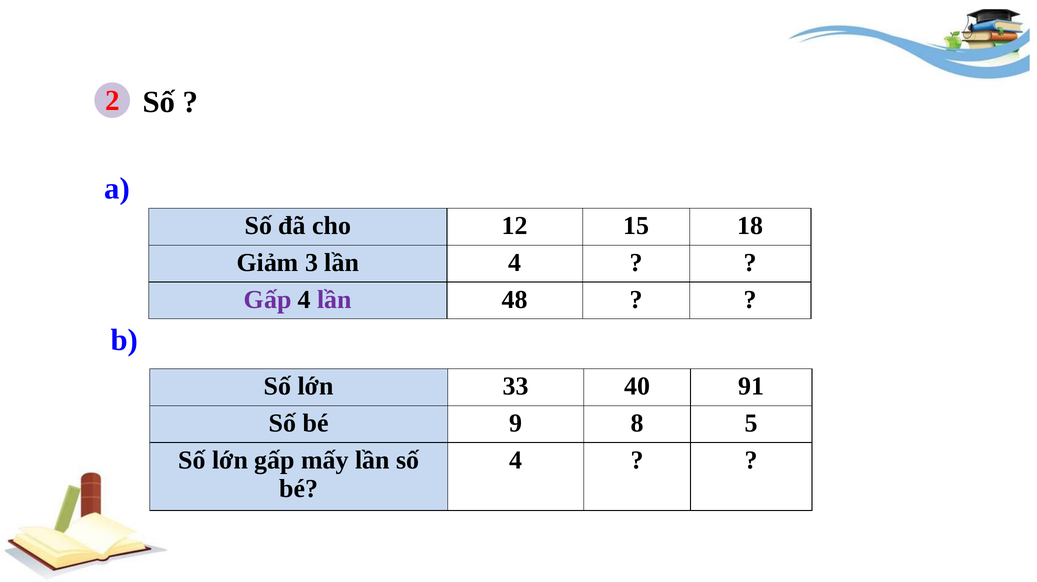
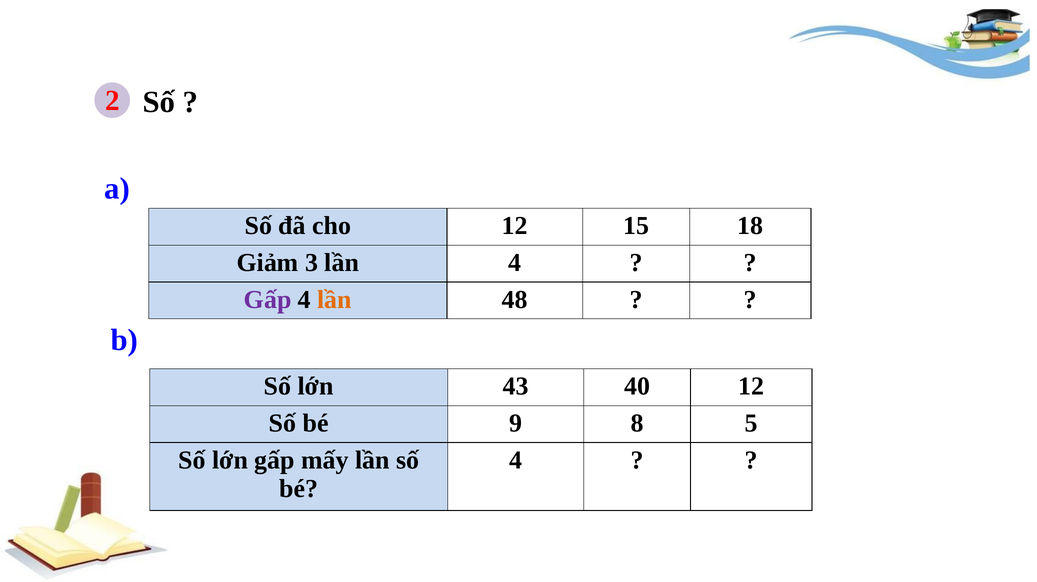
lần at (335, 300) colour: purple -> orange
33: 33 -> 43
40 91: 91 -> 12
